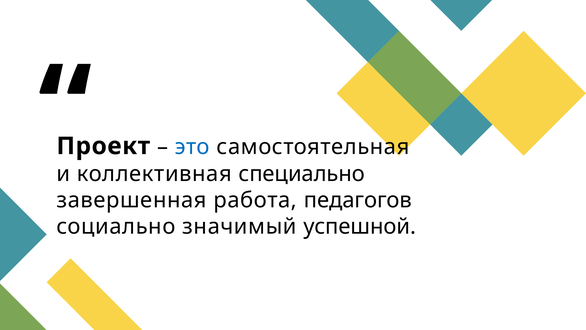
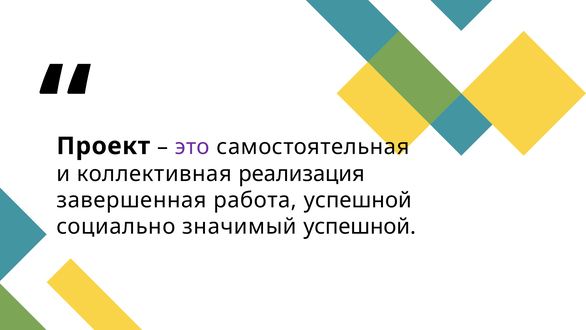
это colour: blue -> purple
специально: специально -> реализация
работа педагогов: педагогов -> успешной
